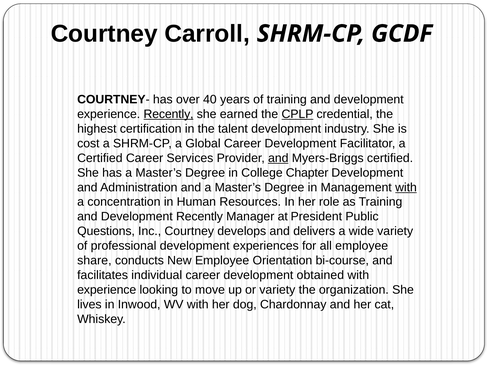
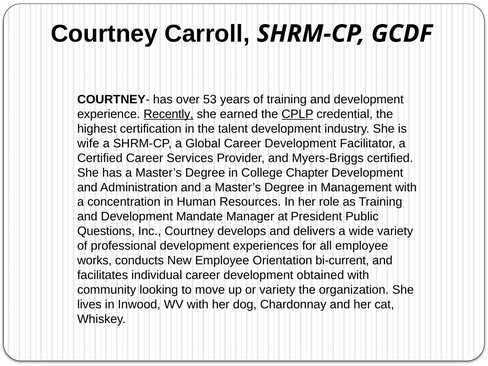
40: 40 -> 53
cost: cost -> wife
and at (278, 158) underline: present -> none
with at (406, 187) underline: present -> none
Development Recently: Recently -> Mandate
share: share -> works
bi-course: bi-course -> bi-current
experience at (107, 290): experience -> community
